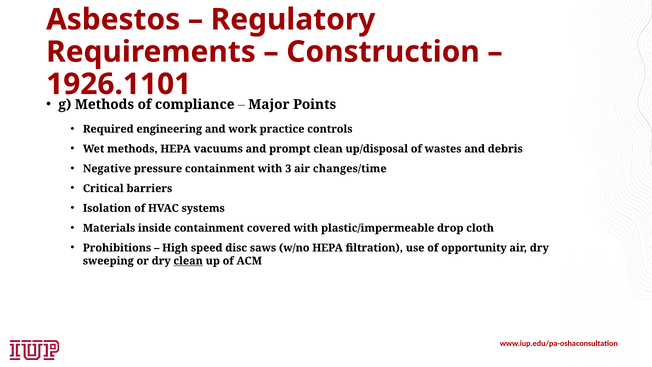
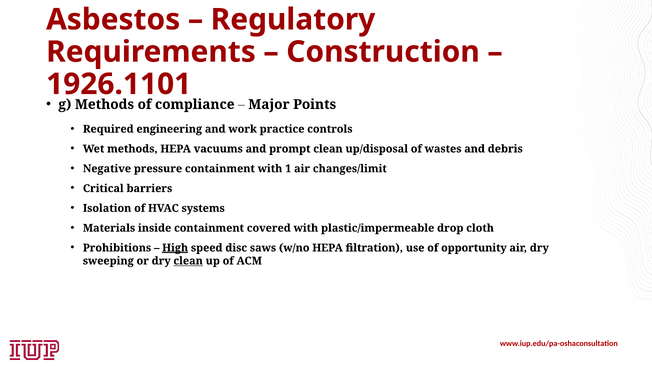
3: 3 -> 1
changes/time: changes/time -> changes/limit
High underline: none -> present
